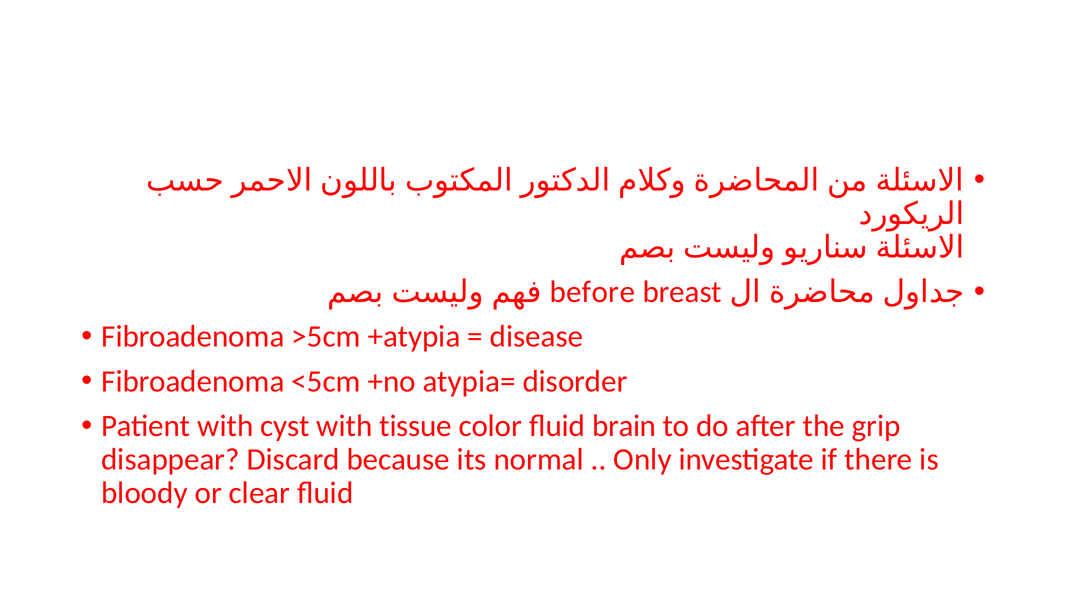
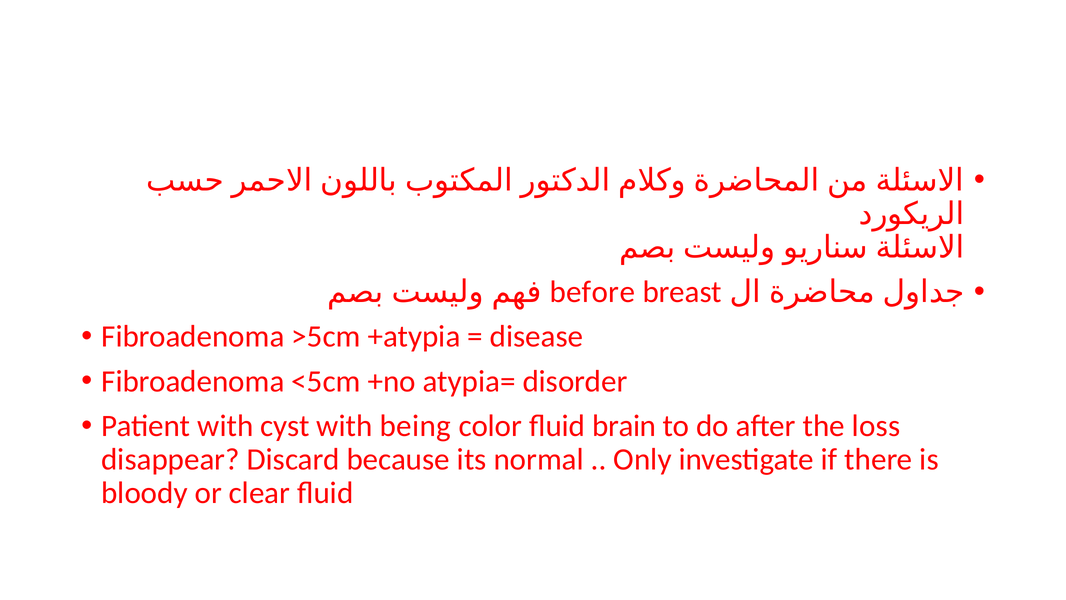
tissue: tissue -> being
grip: grip -> loss
